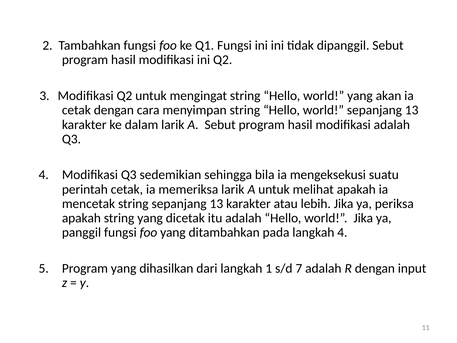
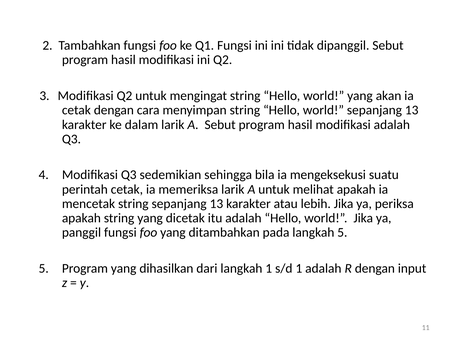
langkah 4: 4 -> 5
s/d 7: 7 -> 1
